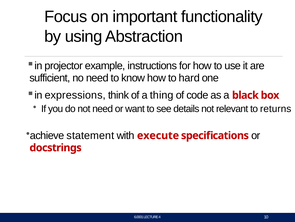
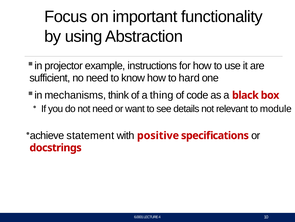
expressions: expressions -> mechanisms
returns: returns -> module
execute: execute -> positive
